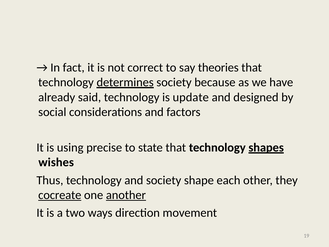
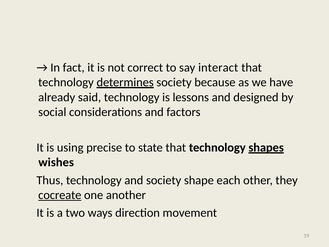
theories: theories -> interact
update: update -> lessons
another underline: present -> none
